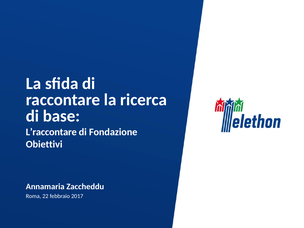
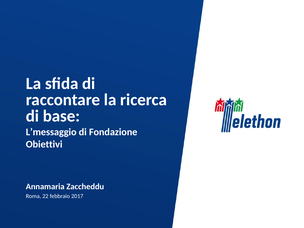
L’raccontare: L’raccontare -> L’messaggio
